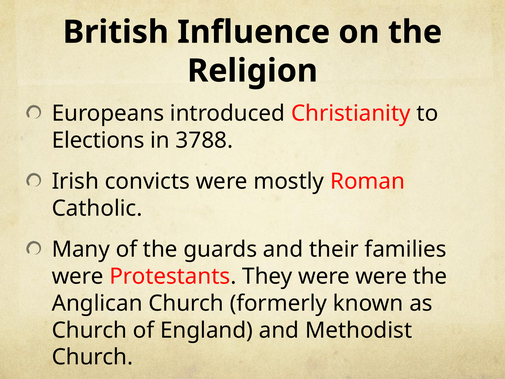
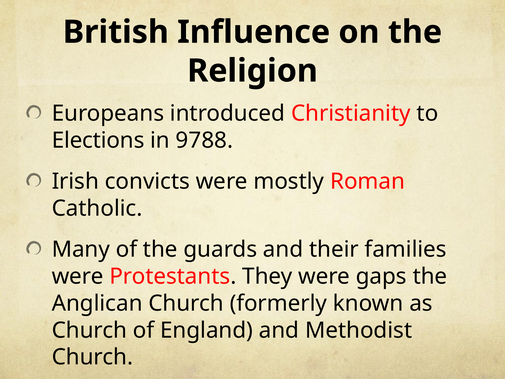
3788: 3788 -> 9788
were were: were -> gaps
